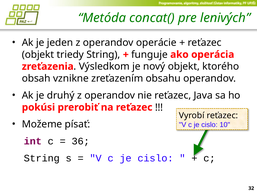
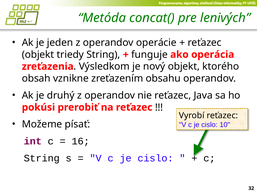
36: 36 -> 16
